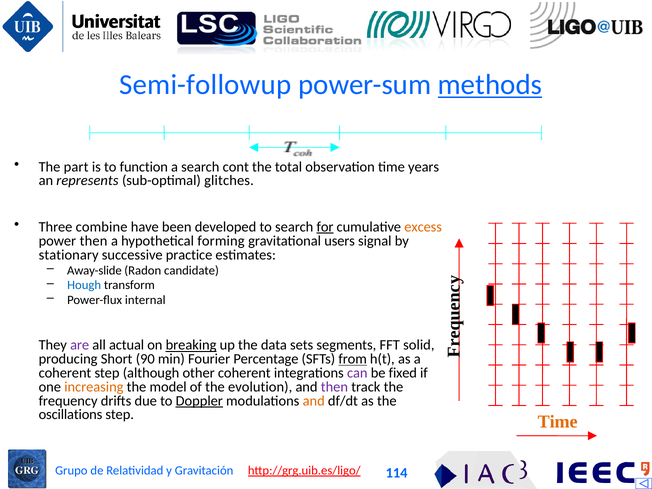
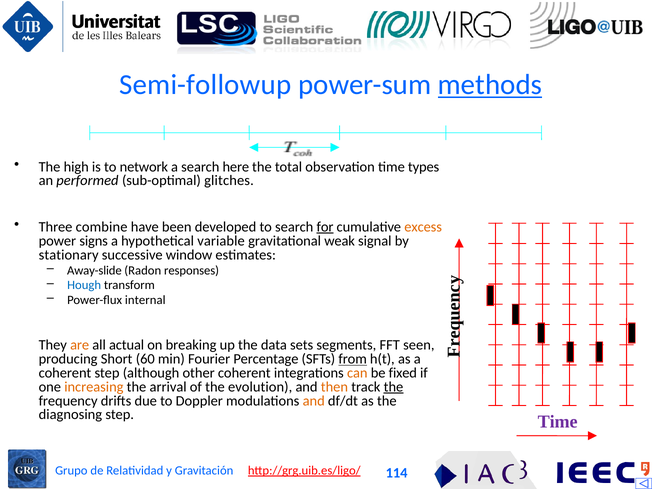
part: part -> high
function: function -> network
cont: cont -> here
years: years -> types
represents: represents -> performed
power then: then -> signs
forming: forming -> variable
users: users -> weak
practice: practice -> window
candidate: candidate -> responses
are colour: purple -> orange
breaking underline: present -> none
solid: solid -> seen
90: 90 -> 60
can colour: purple -> orange
model: model -> arrival
then at (334, 387) colour: purple -> orange
the at (394, 387) underline: none -> present
Doppler underline: present -> none
oscillations: oscillations -> diagnosing
Time at (558, 422) colour: orange -> purple
